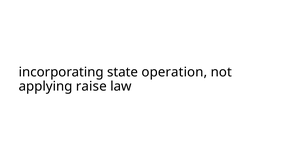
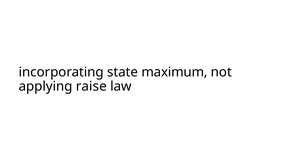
operation: operation -> maximum
